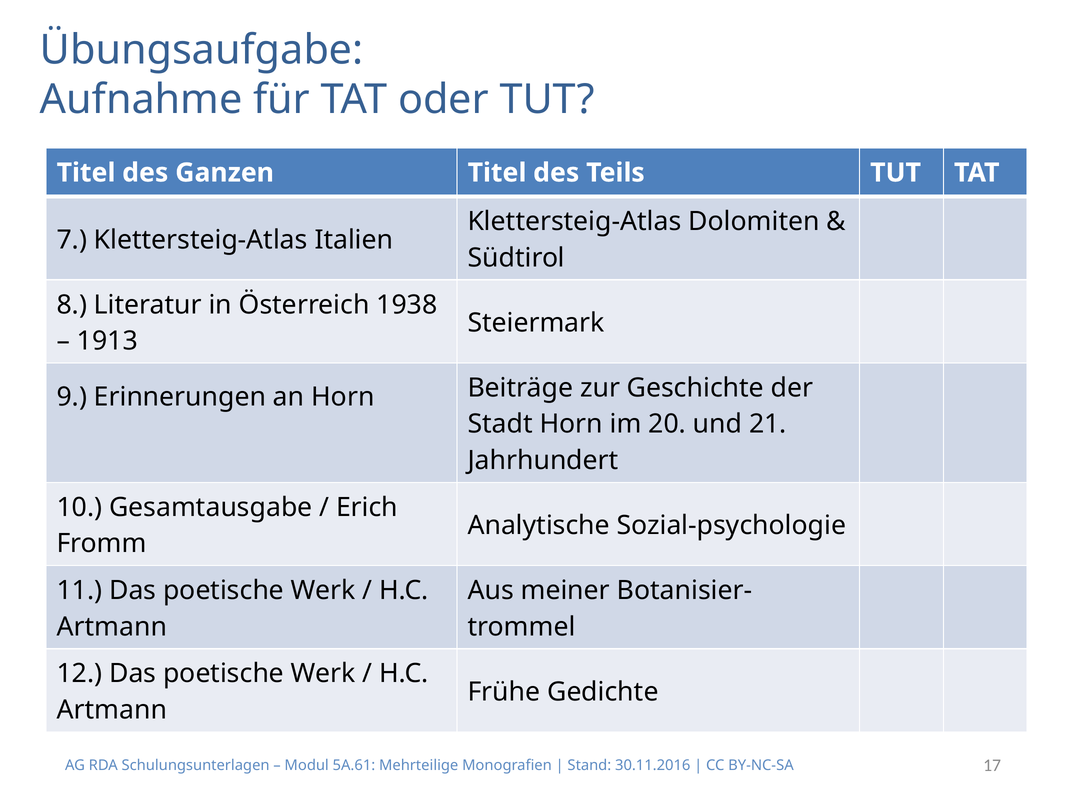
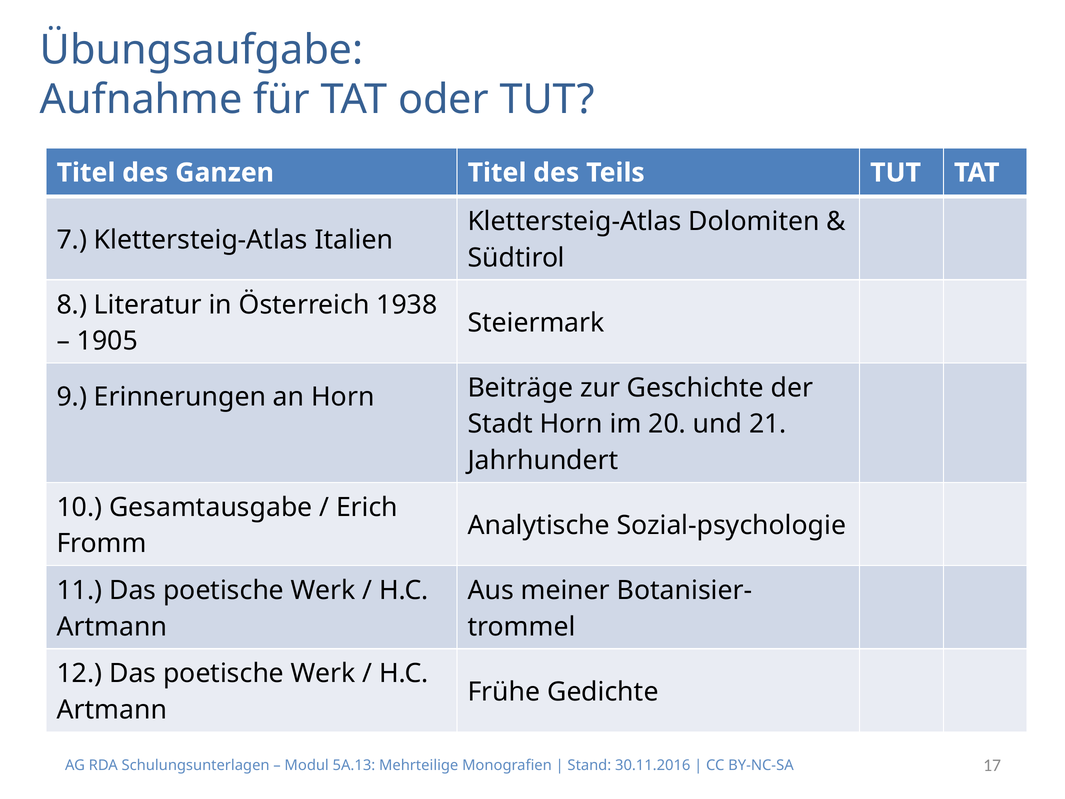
1913: 1913 -> 1905
5A.61: 5A.61 -> 5A.13
